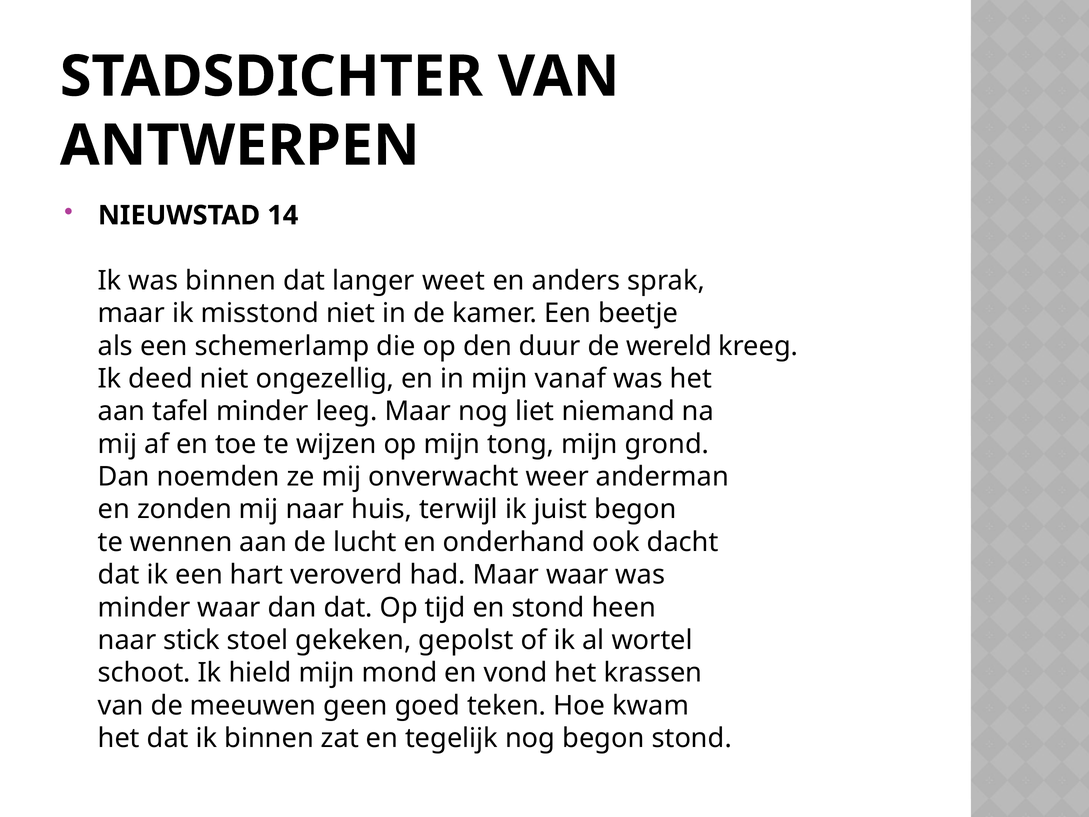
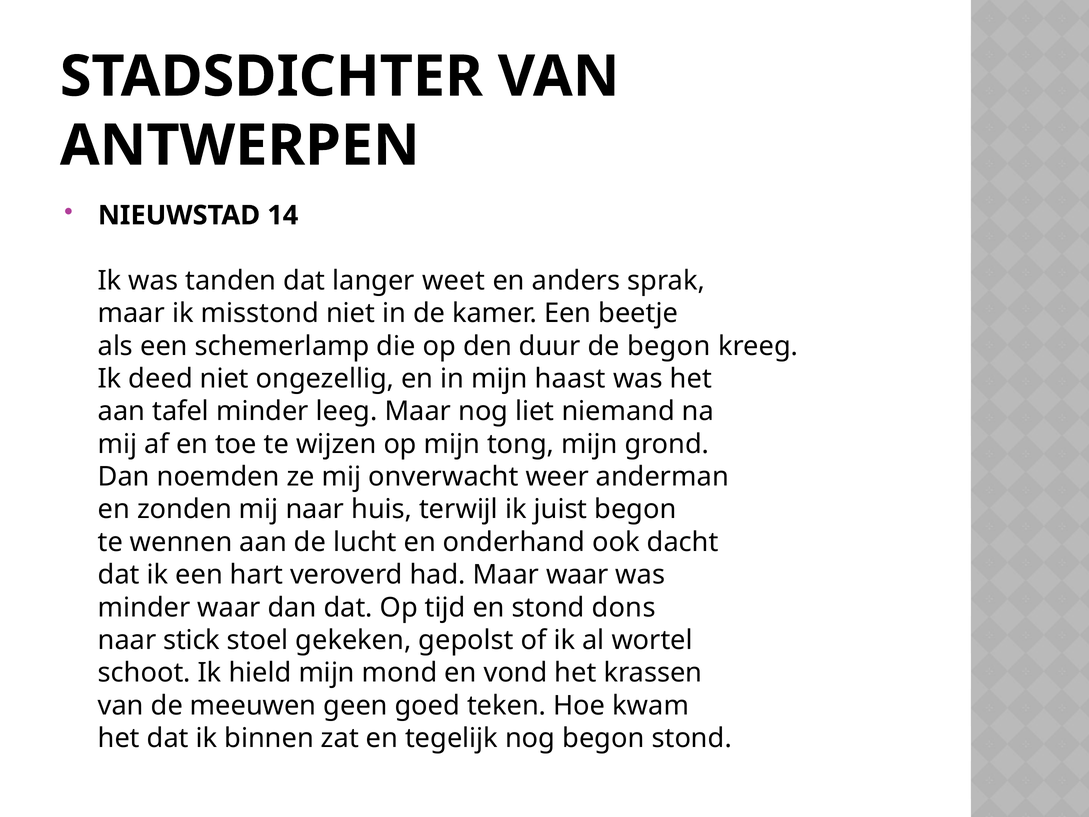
was binnen: binnen -> tanden
de wereld: wereld -> begon
vanaf: vanaf -> haast
heen: heen -> dons
